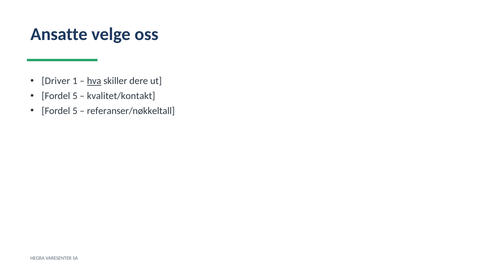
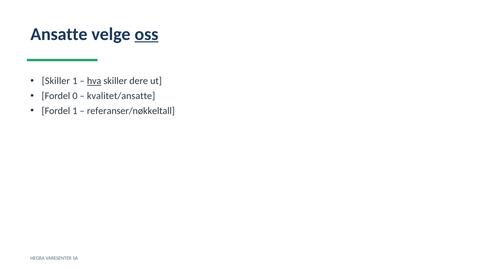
oss underline: none -> present
Driver at (56, 81): Driver -> Skiller
5 at (75, 96): 5 -> 0
kvalitet/kontakt: kvalitet/kontakt -> kvalitet/ansatte
5 at (75, 111): 5 -> 1
